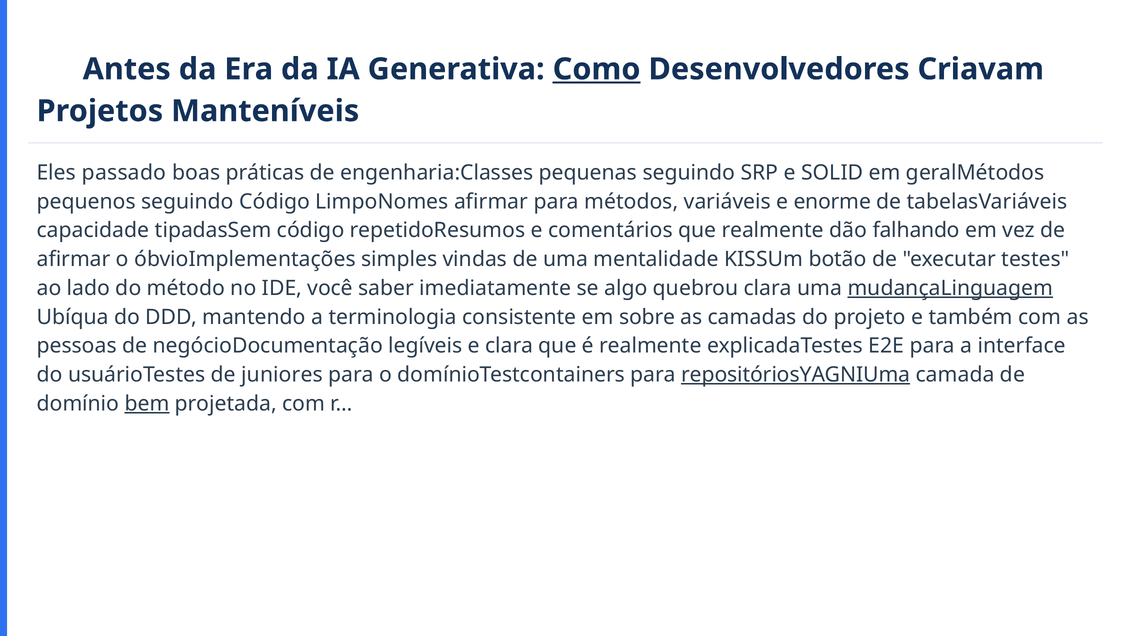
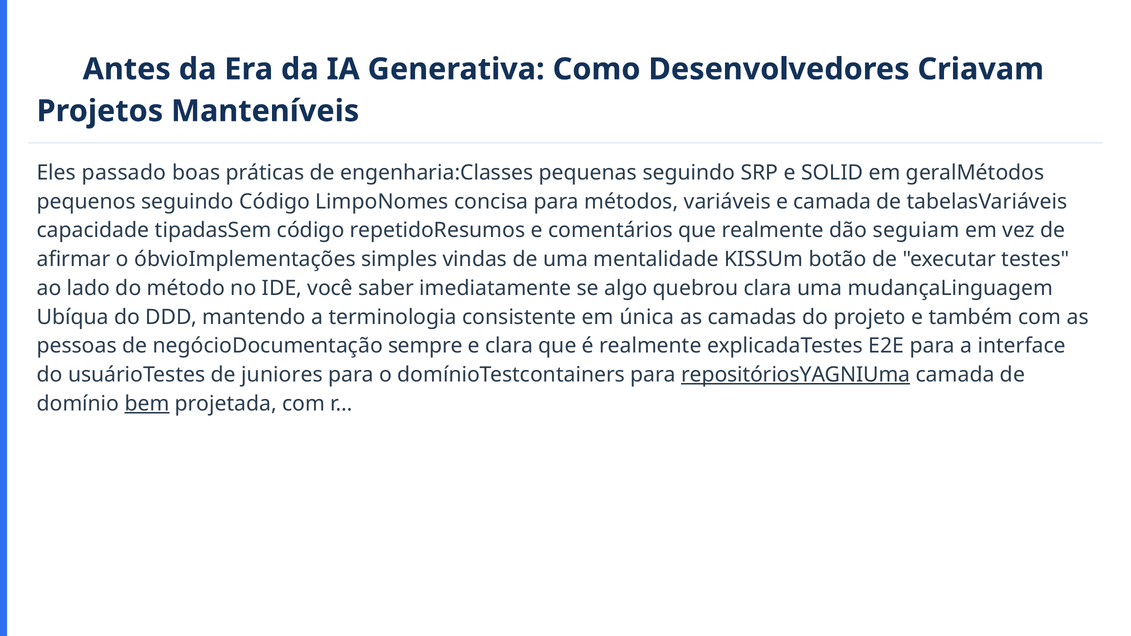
Como underline: present -> none
LimpoNomes afirmar: afirmar -> concisa
e enorme: enorme -> camada
falhando: falhando -> seguiam
mudançaLinguagem underline: present -> none
sobre: sobre -> única
legíveis: legíveis -> sempre
